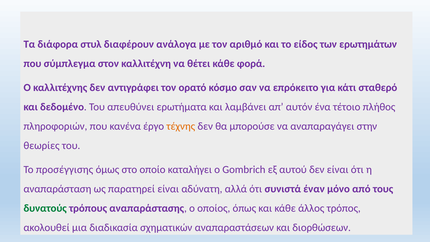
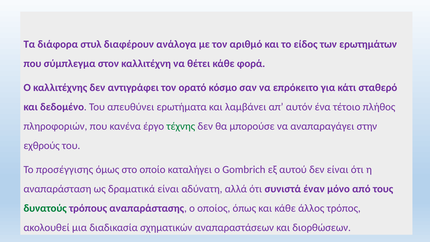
τέχνης colour: orange -> green
θεωρίες: θεωρίες -> εχθρούς
παρατηρεί: παρατηρεί -> δραματικά
